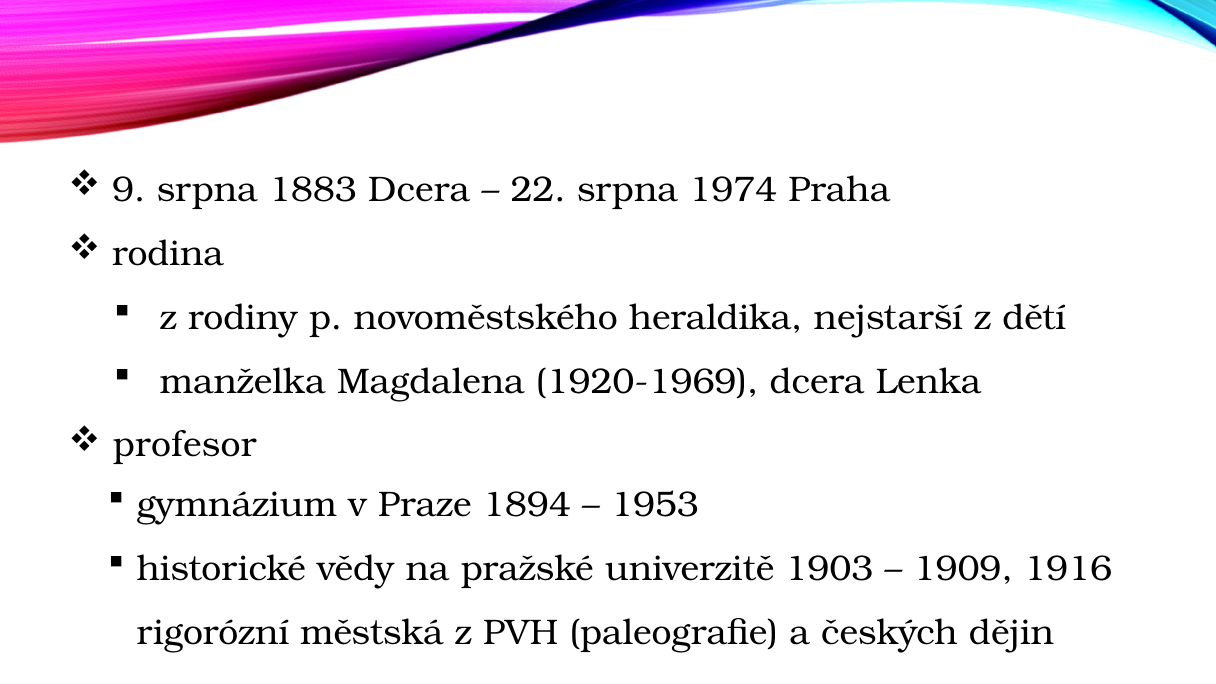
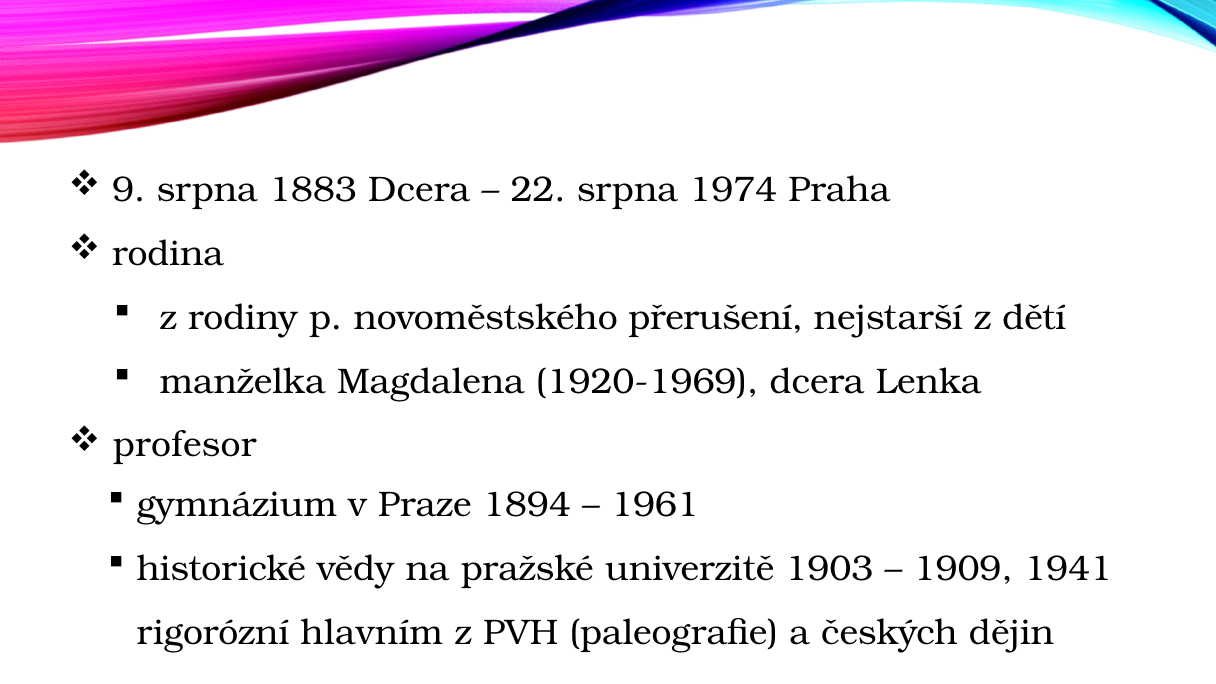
heraldika: heraldika -> přerušení
1953: 1953 -> 1961
1916: 1916 -> 1941
městská: městská -> hlavním
